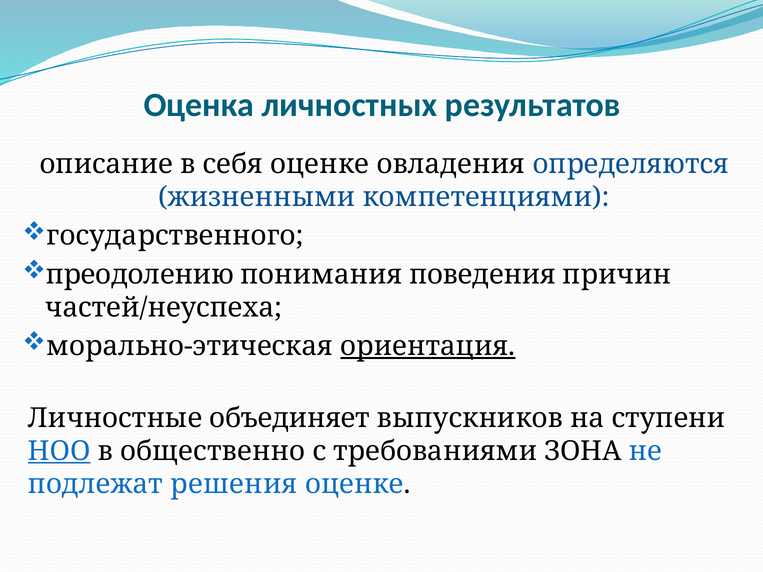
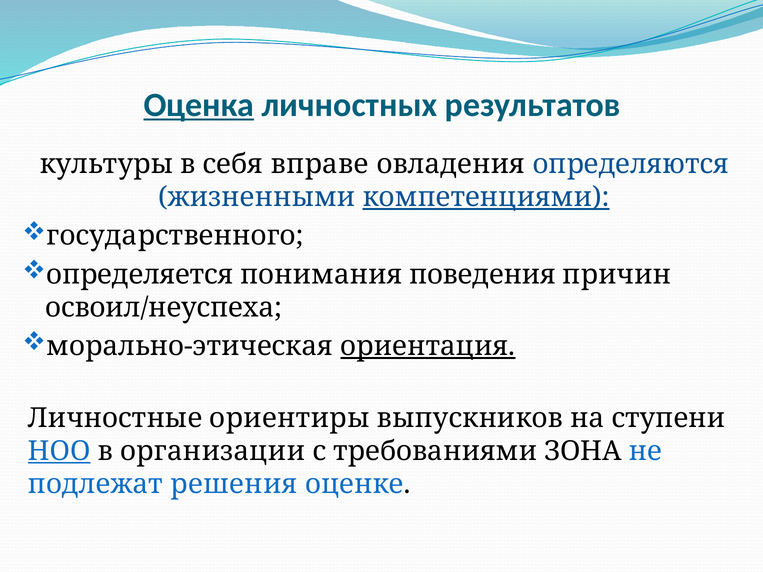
Оценка underline: none -> present
описание: описание -> культуры
себя оценке: оценке -> вправе
компетенциями underline: none -> present
преодолению: преодолению -> определяется
частей/неуспеха: частей/неуспеха -> освоил/неуспеха
объединяет: объединяет -> ориентиры
общественно: общественно -> организации
